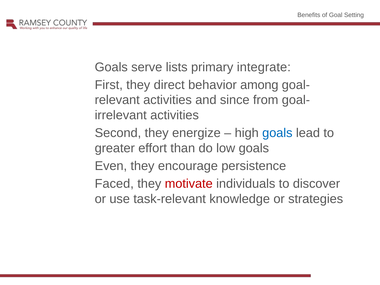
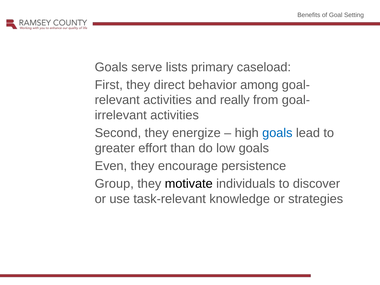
integrate: integrate -> caseload
since: since -> really
Faced: Faced -> Group
motivate colour: red -> black
